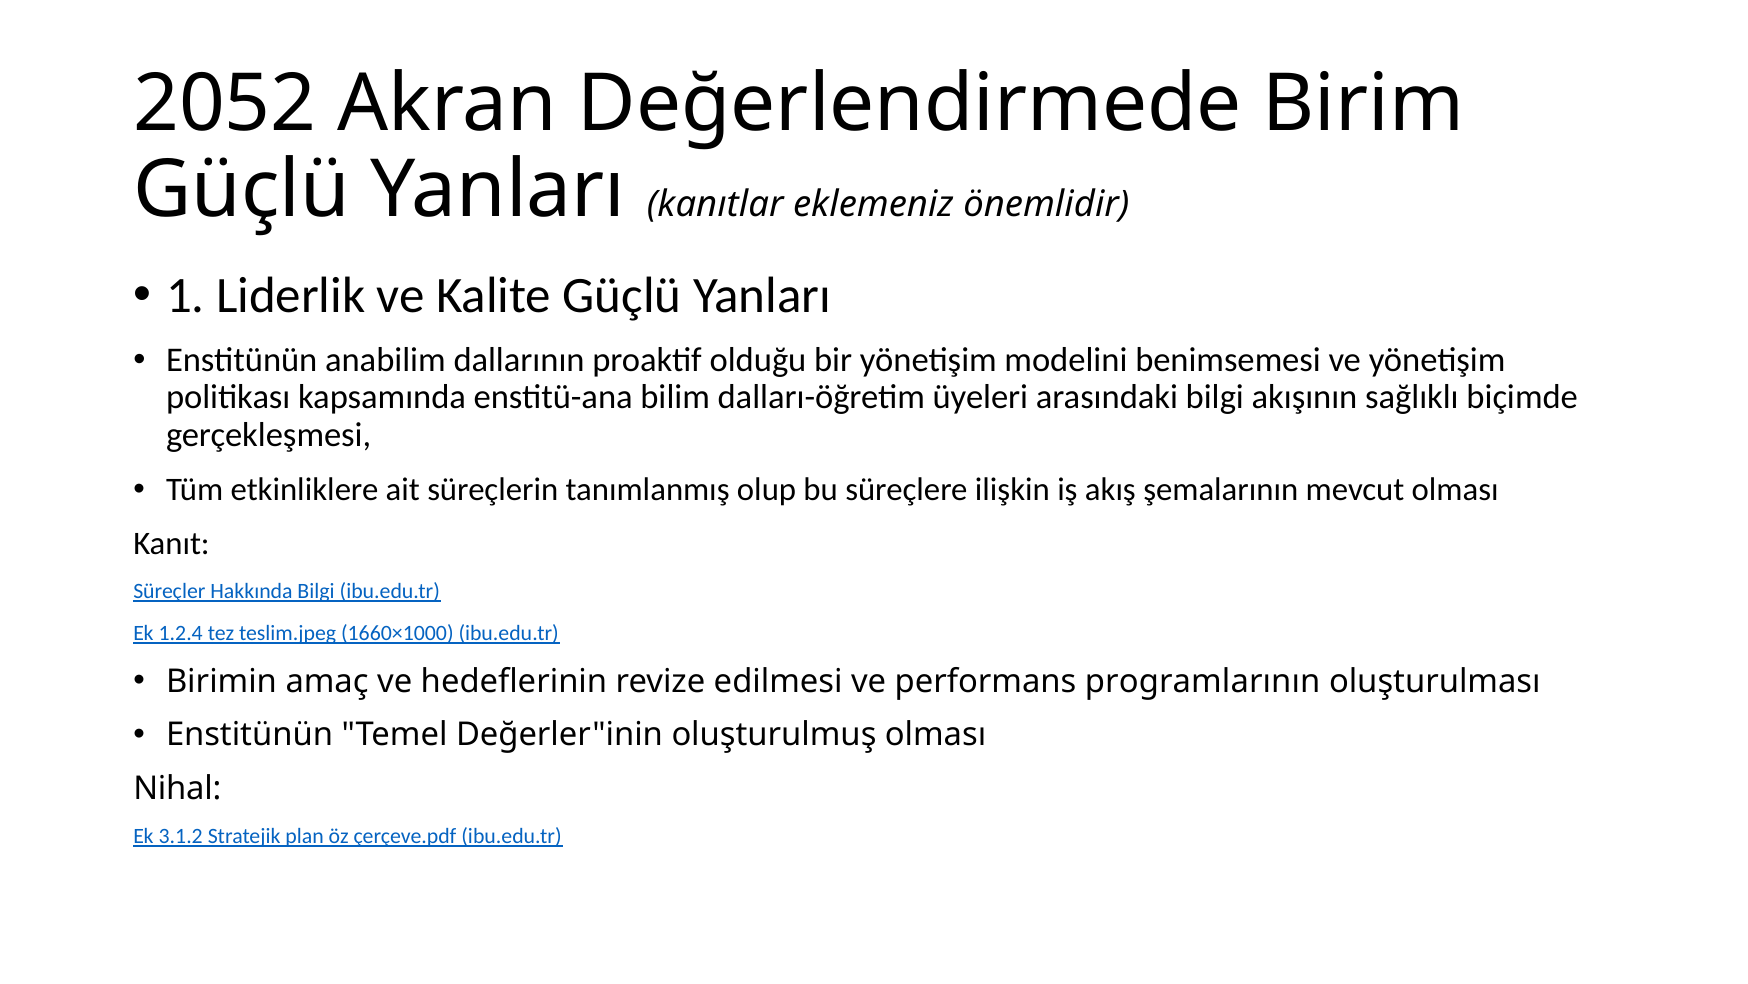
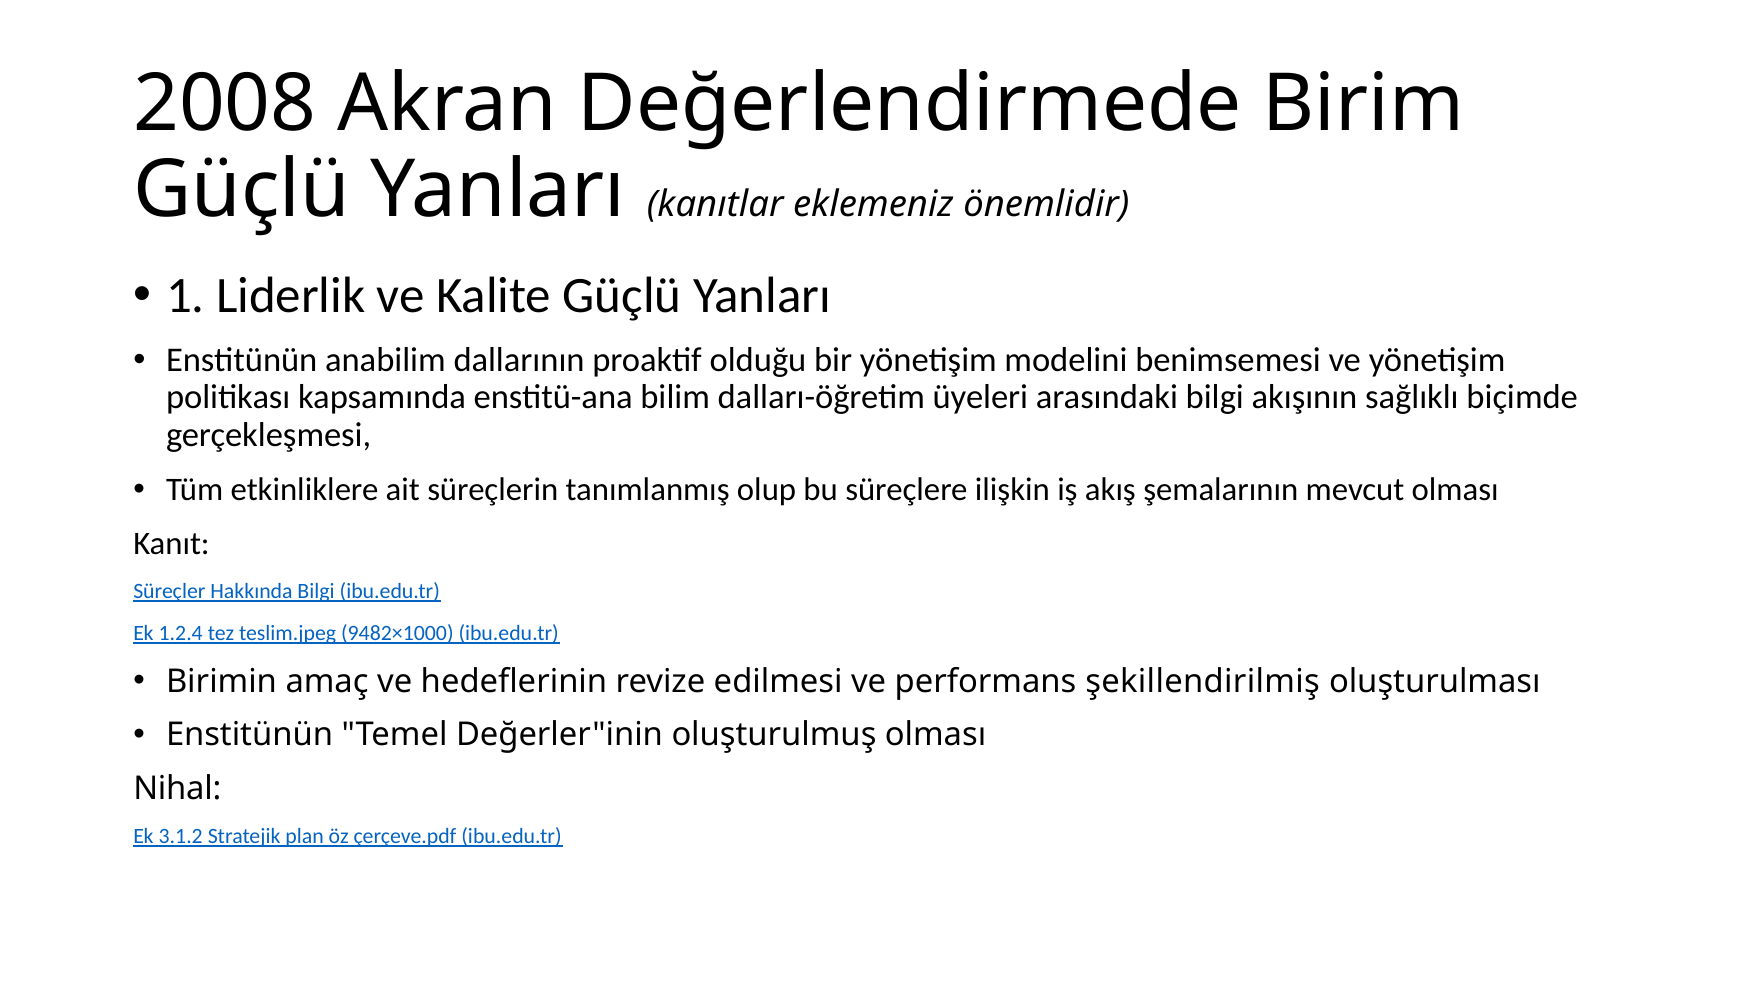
2052: 2052 -> 2008
1660×1000: 1660×1000 -> 9482×1000
programlarının: programlarının -> şekillendirilmiş
